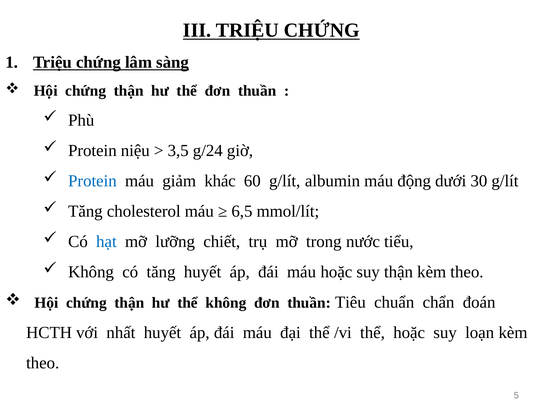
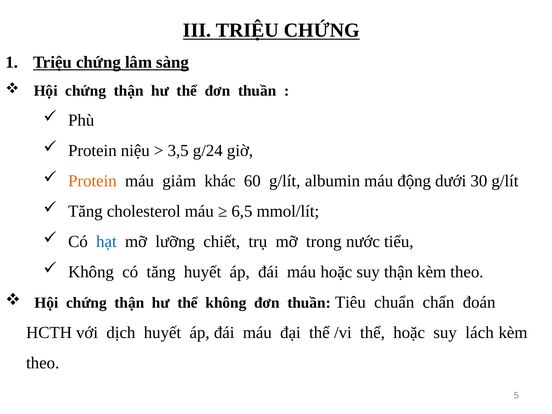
Protein at (92, 181) colour: blue -> orange
nhất: nhất -> dịch
loạn: loạn -> lách
